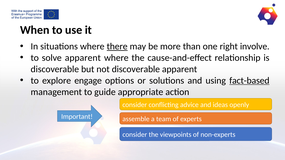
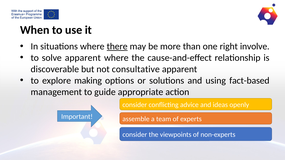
not discoverable: discoverable -> consultative
engage: engage -> making
fact-based underline: present -> none
